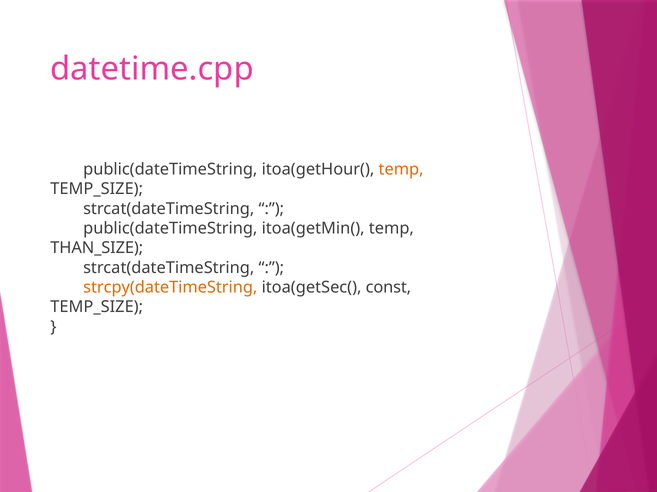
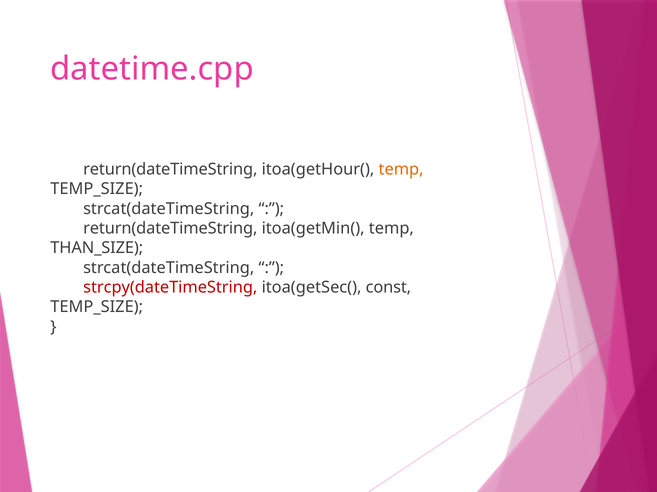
public(dateTimeString at (170, 170): public(dateTimeString -> return(dateTimeString
public(dateTimeString at (170, 229): public(dateTimeString -> return(dateTimeString
strcpy(dateTimeString colour: orange -> red
